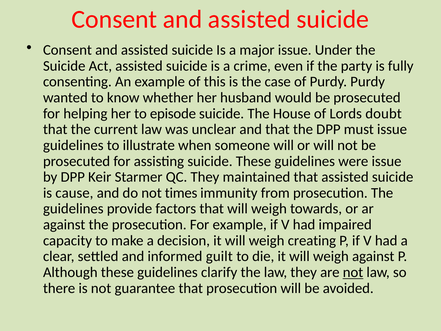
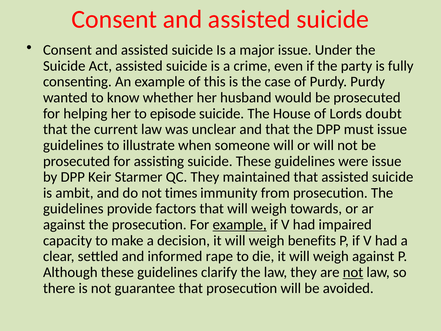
cause: cause -> ambit
example at (240, 225) underline: none -> present
creating: creating -> benefits
guilt: guilt -> rape
